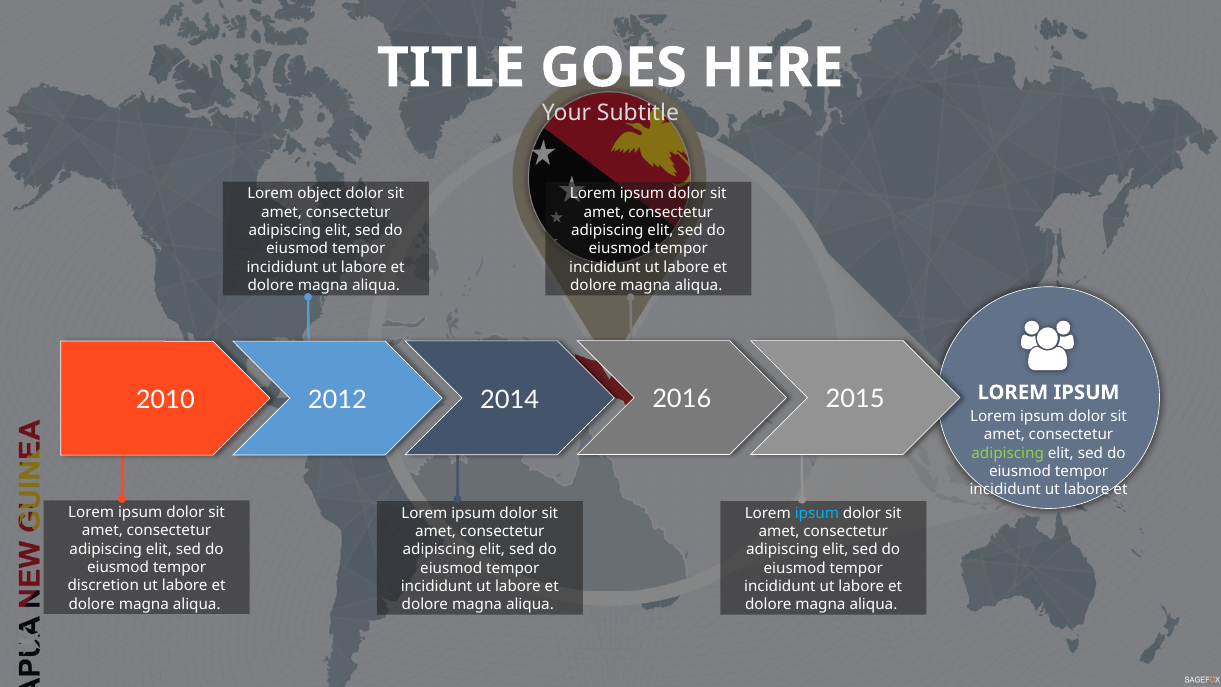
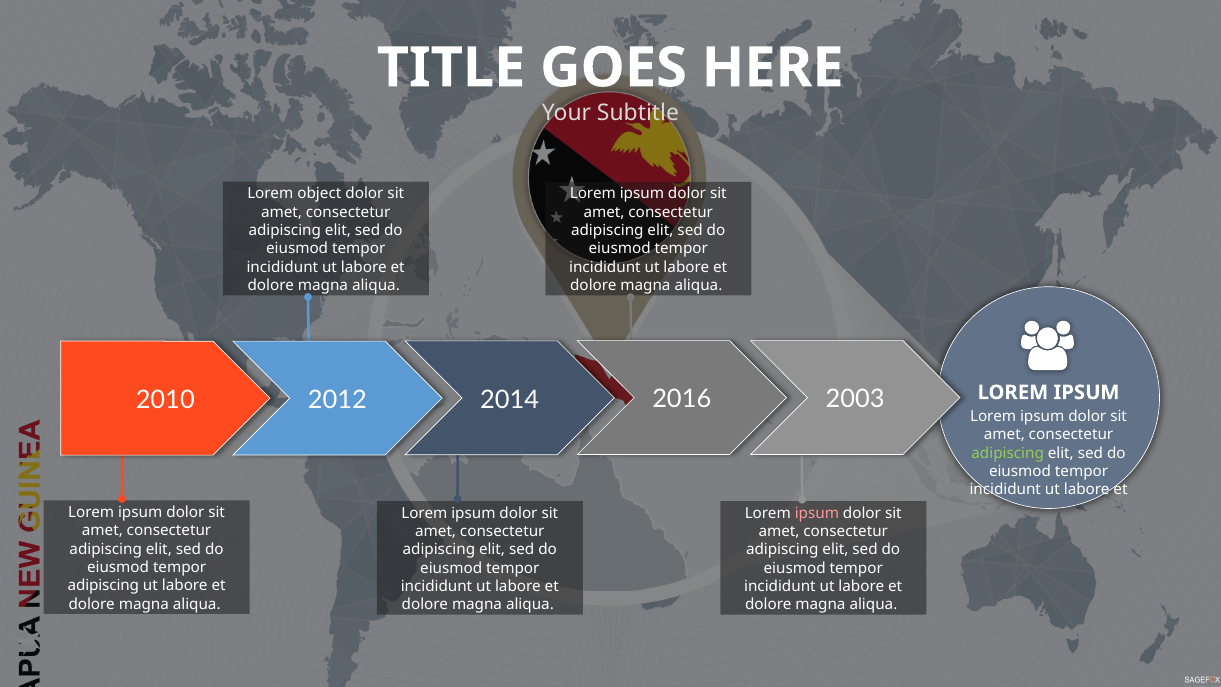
2015: 2015 -> 2003
ipsum at (817, 513) colour: light blue -> pink
discretion at (103, 586): discretion -> adipiscing
